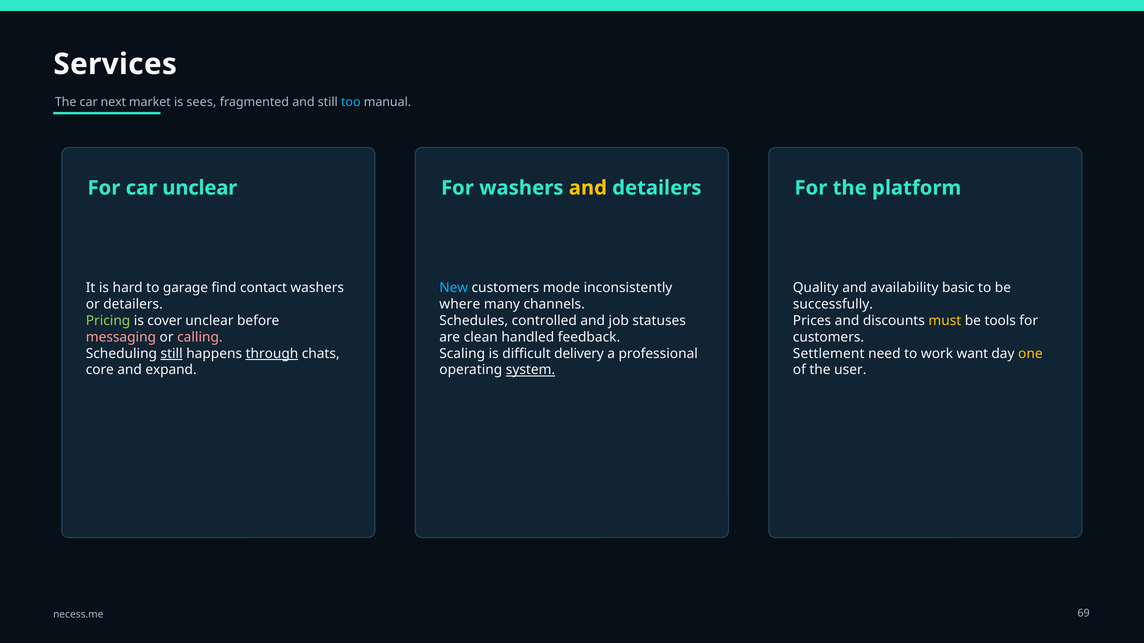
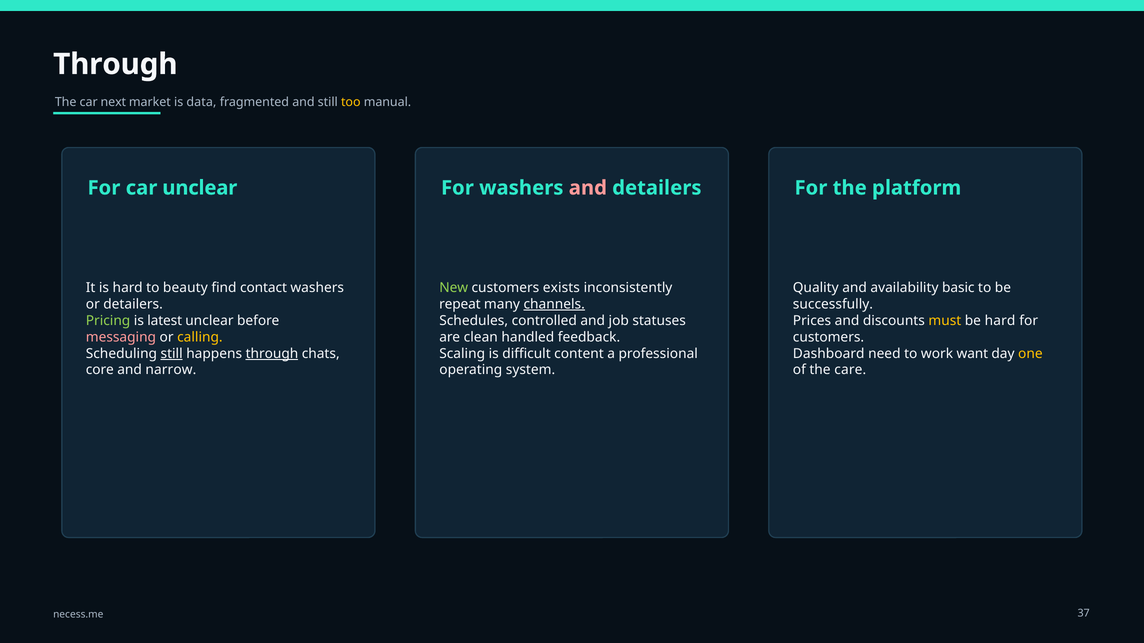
Services at (115, 64): Services -> Through
sees: sees -> data
too colour: light blue -> yellow
and at (588, 188) colour: yellow -> pink
garage: garage -> beauty
New colour: light blue -> light green
mode: mode -> exists
where: where -> repeat
channels underline: none -> present
cover: cover -> latest
be tools: tools -> hard
calling colour: pink -> yellow
delivery: delivery -> content
Settlement: Settlement -> Dashboard
expand: expand -> narrow
system underline: present -> none
user: user -> care
69: 69 -> 37
